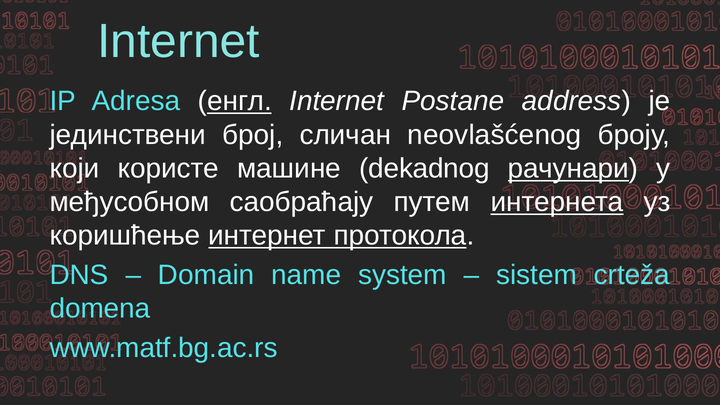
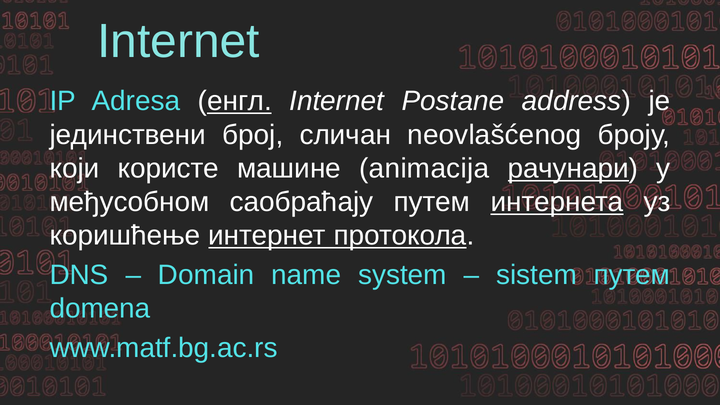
dekadnog: dekadnog -> animacija
sistem crteža: crteža -> путем
